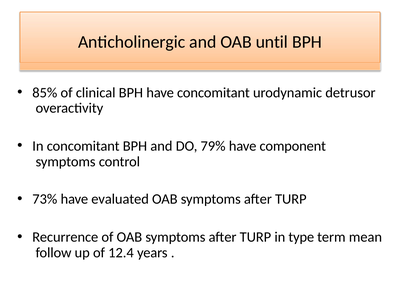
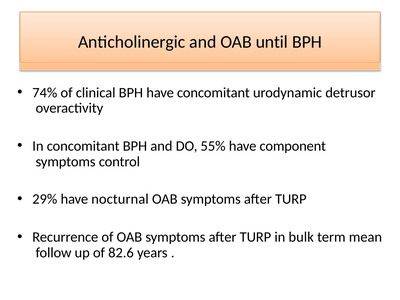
85%: 85% -> 74%
79%: 79% -> 55%
73%: 73% -> 29%
evaluated: evaluated -> nocturnal
type: type -> bulk
12.4: 12.4 -> 82.6
